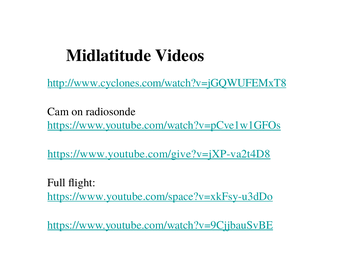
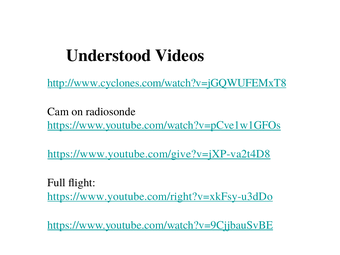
Midlatitude: Midlatitude -> Understood
https://www.youtube.com/space?v=xkFsy-u3dDo: https://www.youtube.com/space?v=xkFsy-u3dDo -> https://www.youtube.com/right?v=xkFsy-u3dDo
